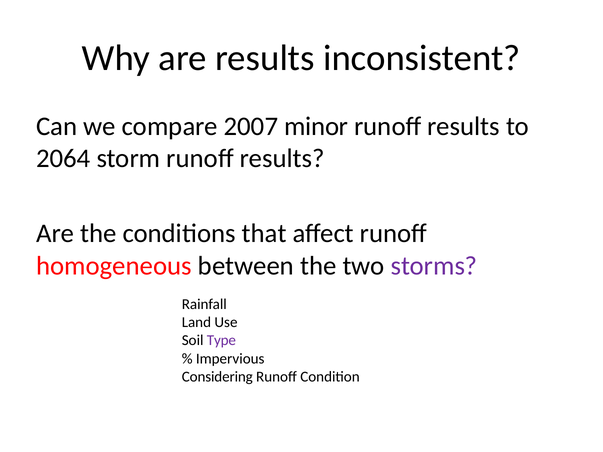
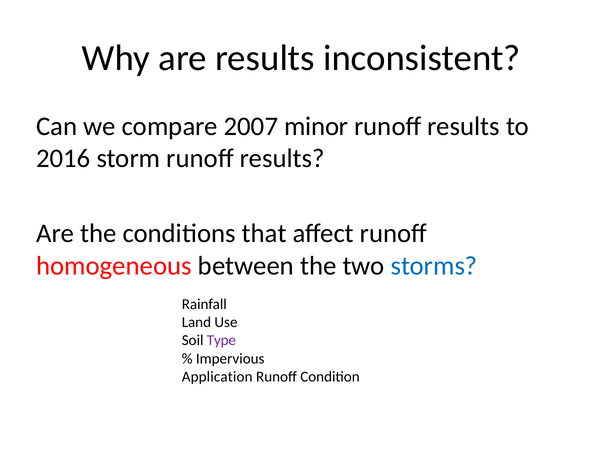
2064: 2064 -> 2016
storms colour: purple -> blue
Considering: Considering -> Application
